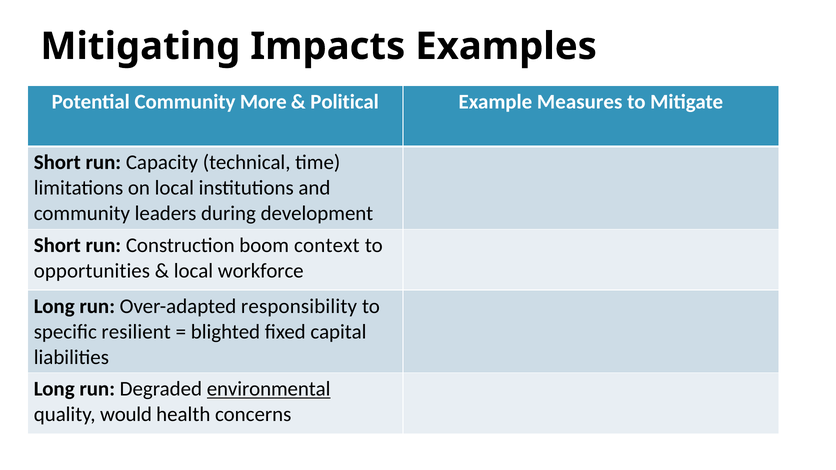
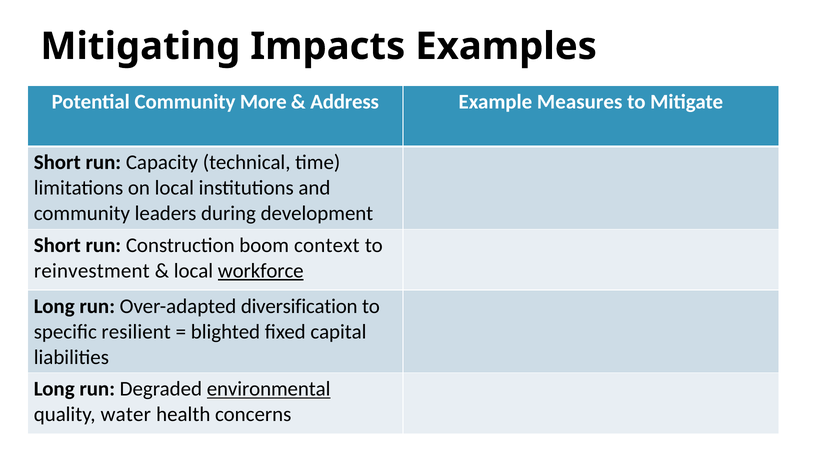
Political: Political -> Address
opportunities: opportunities -> reinvestment
workforce underline: none -> present
responsibility: responsibility -> diversification
would: would -> water
